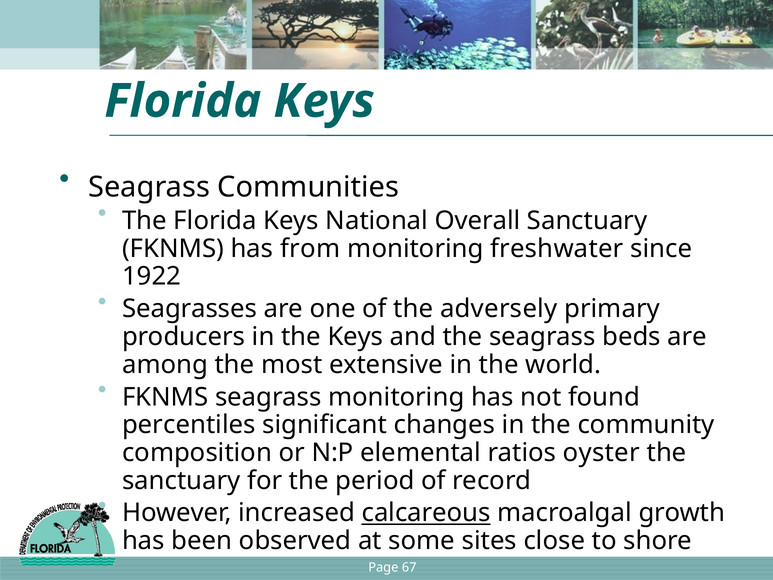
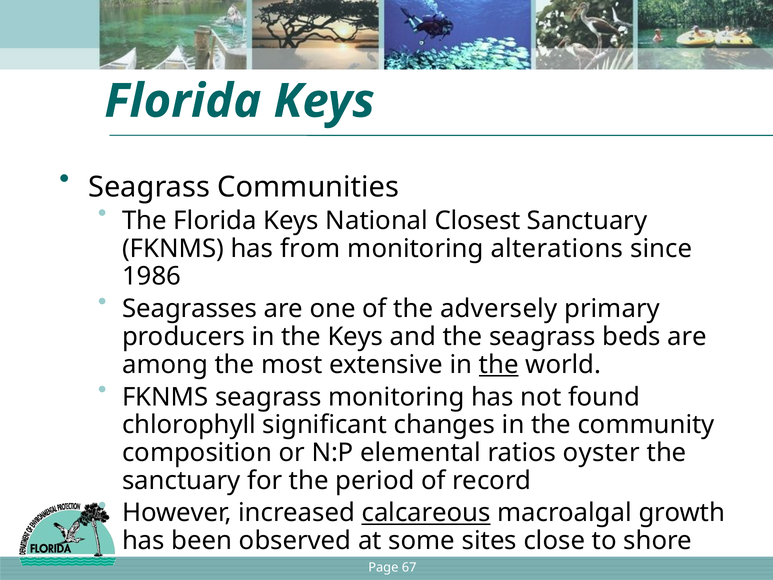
Overall: Overall -> Closest
freshwater: freshwater -> alterations
1922: 1922 -> 1986
the at (499, 364) underline: none -> present
percentiles: percentiles -> chlorophyll
